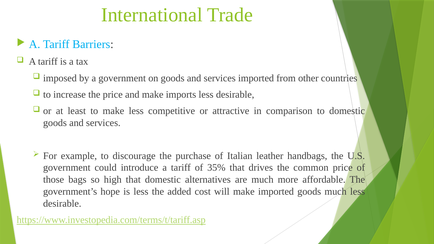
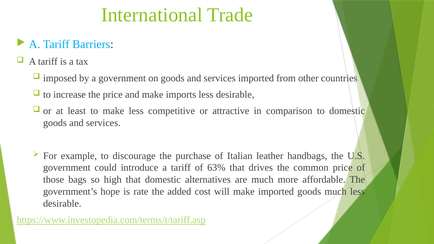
35%: 35% -> 63%
is less: less -> rate
